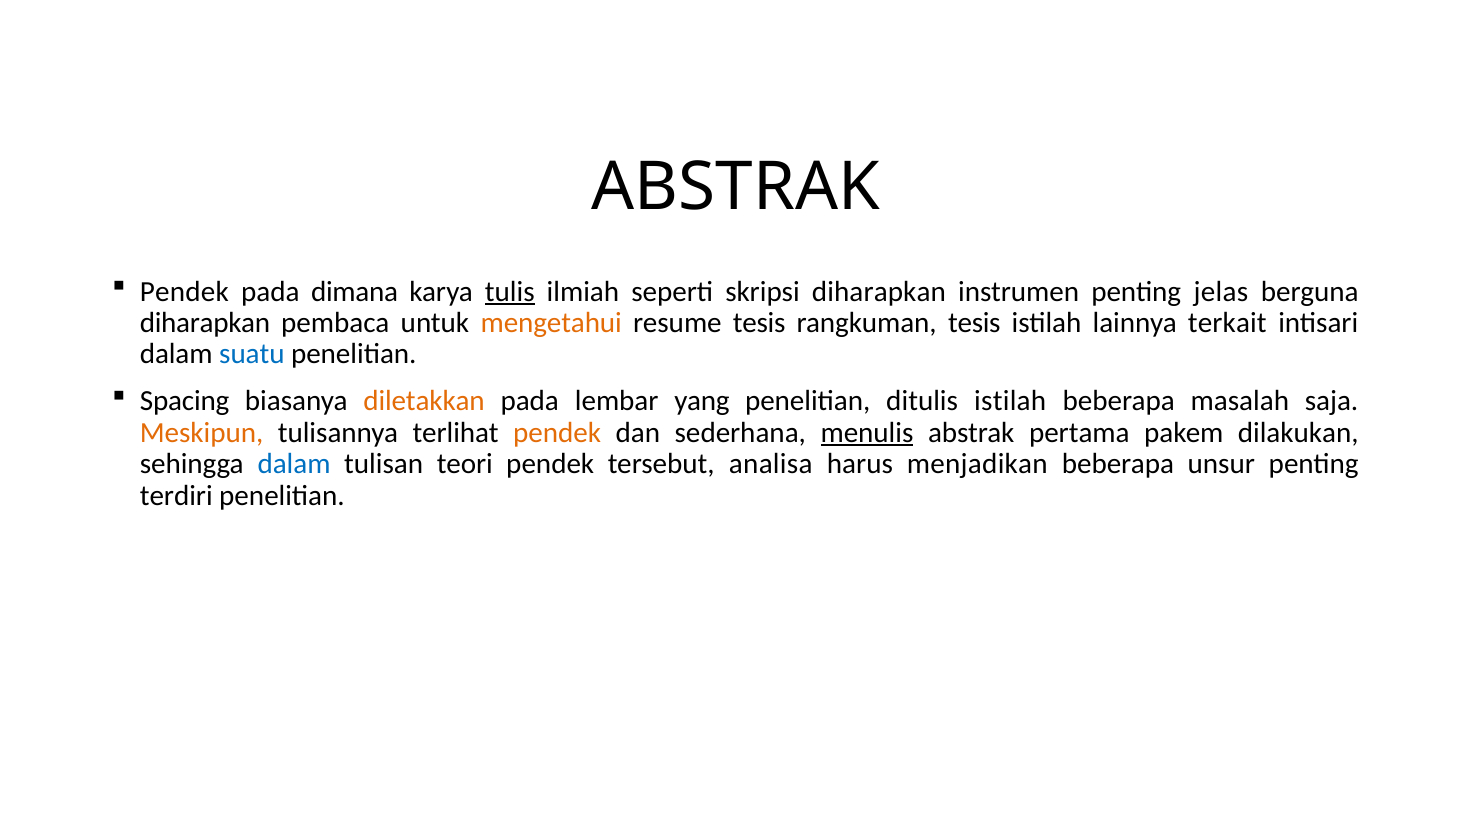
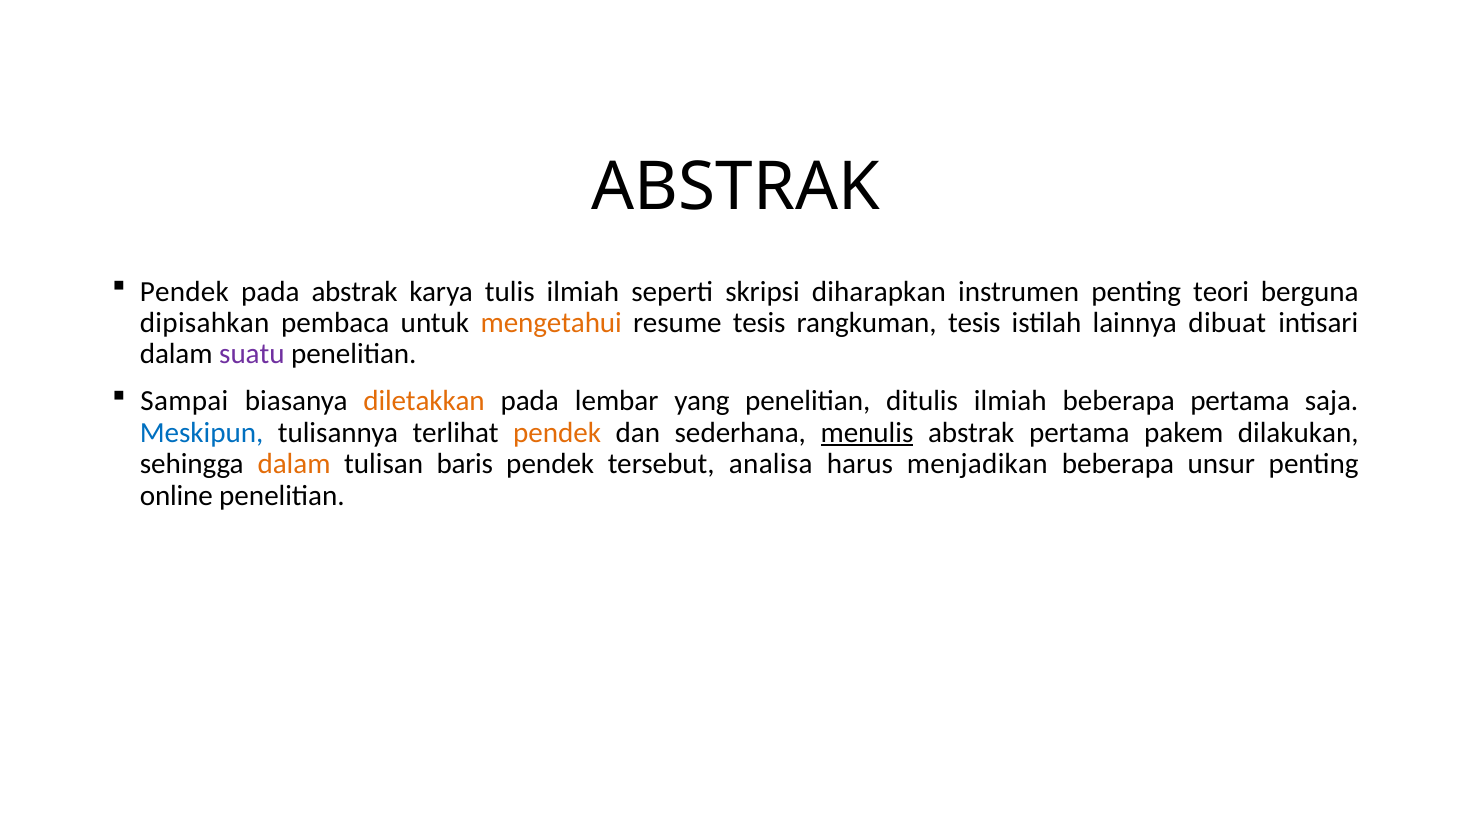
pada dimana: dimana -> abstrak
tulis underline: present -> none
jelas: jelas -> teori
diharapkan at (205, 323): diharapkan -> dipisahkan
terkait: terkait -> dibuat
suatu colour: blue -> purple
Spacing: Spacing -> Sampai
ditulis istilah: istilah -> ilmiah
beberapa masalah: masalah -> pertama
Meskipun colour: orange -> blue
dalam at (294, 464) colour: blue -> orange
teori: teori -> baris
terdiri: terdiri -> online
